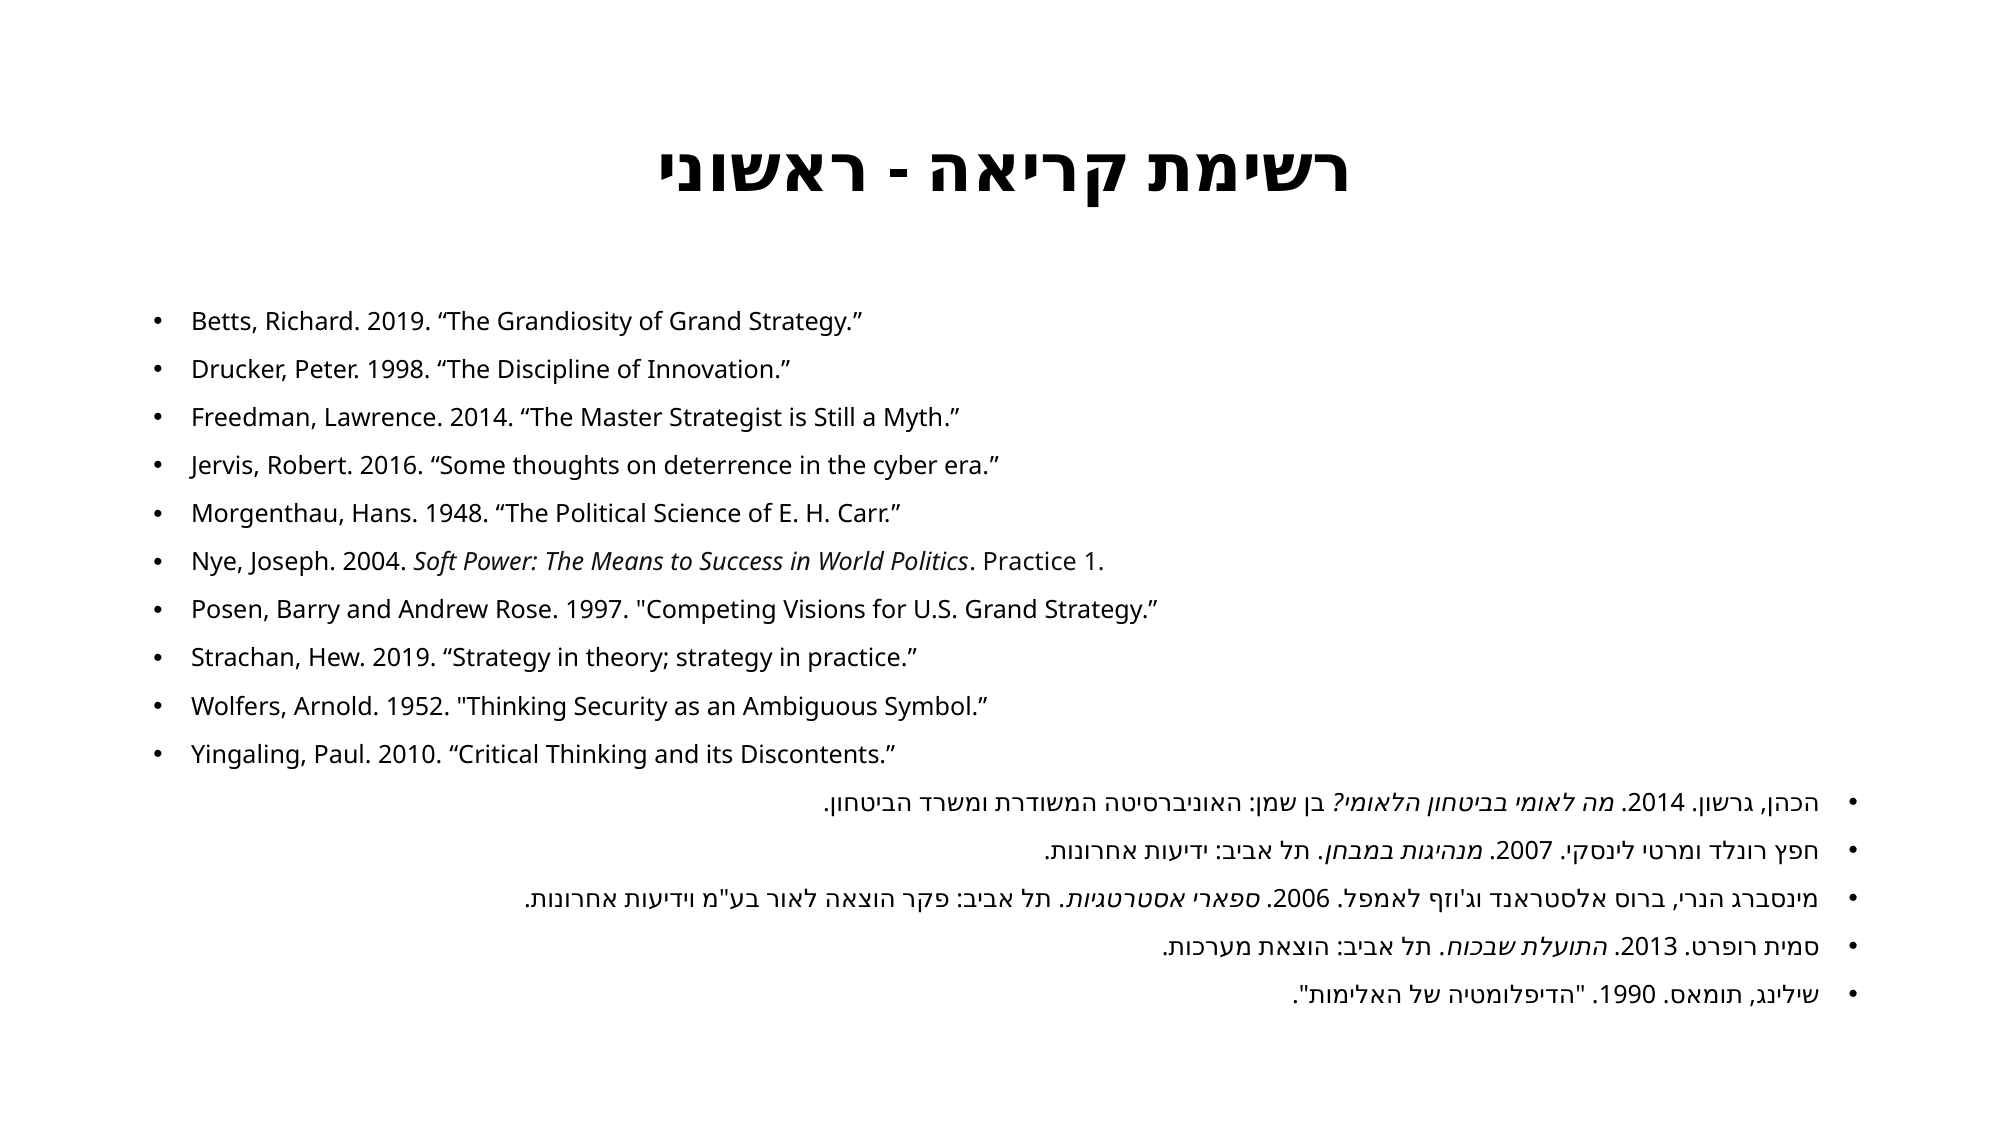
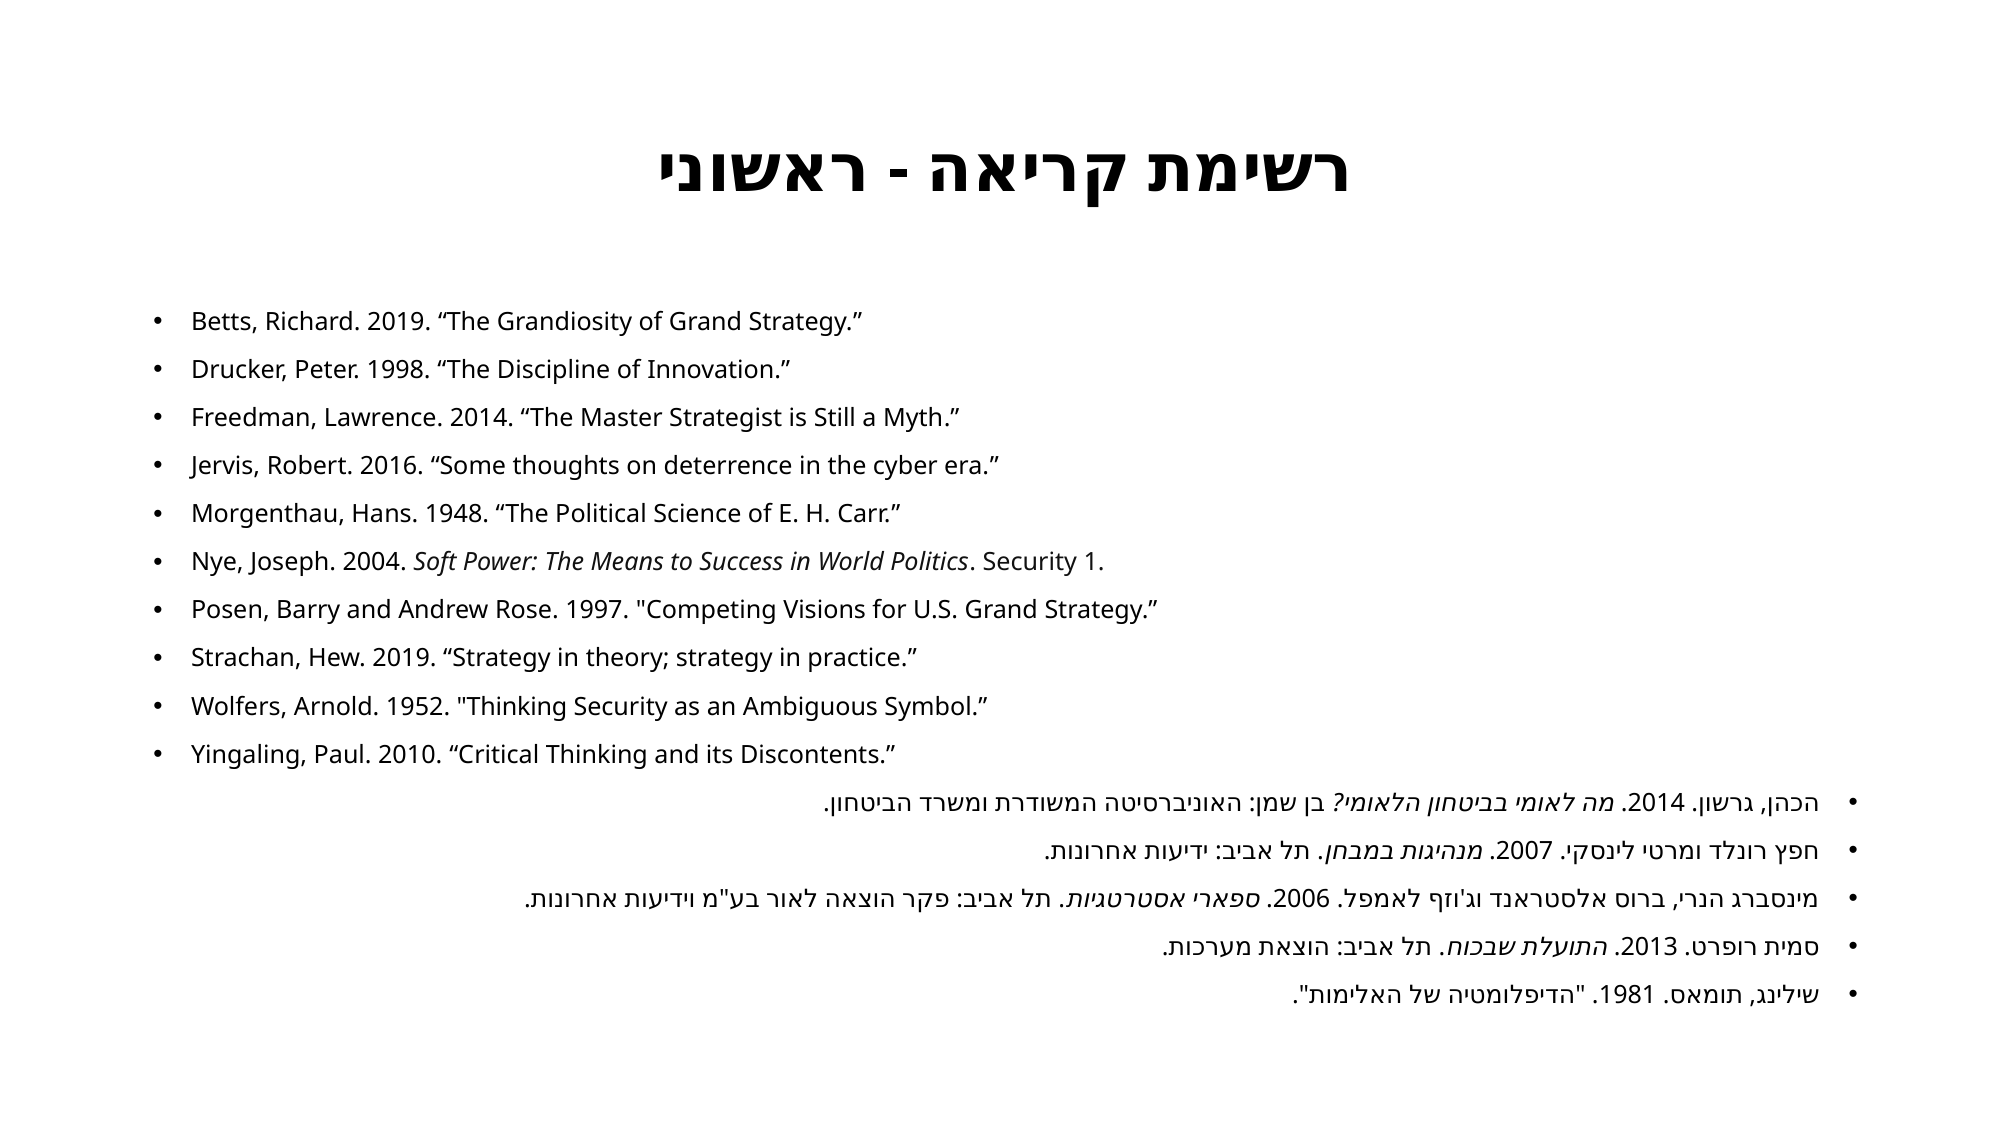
Politics Practice: Practice -> Security
1990: 1990 -> 1981
